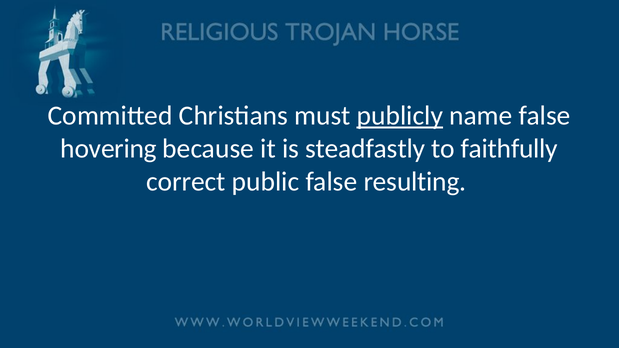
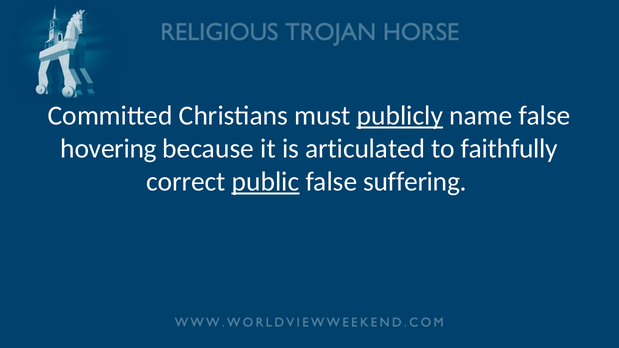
steadfastly: steadfastly -> articulated
public underline: none -> present
resulting: resulting -> suffering
